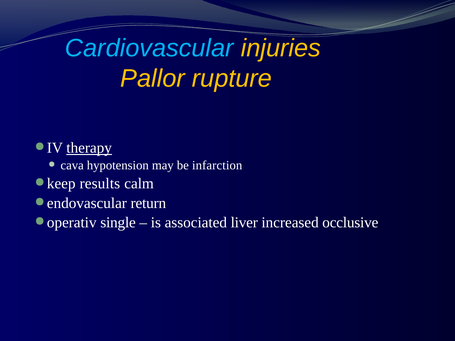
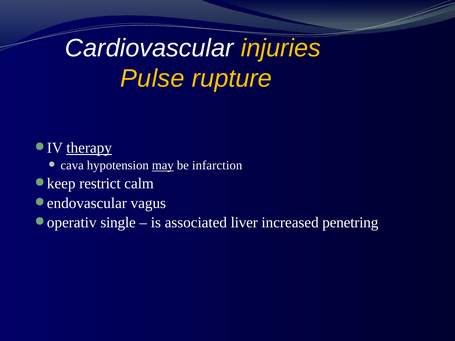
Cardiovascular colour: light blue -> white
Pallor: Pallor -> Pulse
may underline: none -> present
results: results -> restrict
return: return -> vagus
occlusive: occlusive -> penetring
